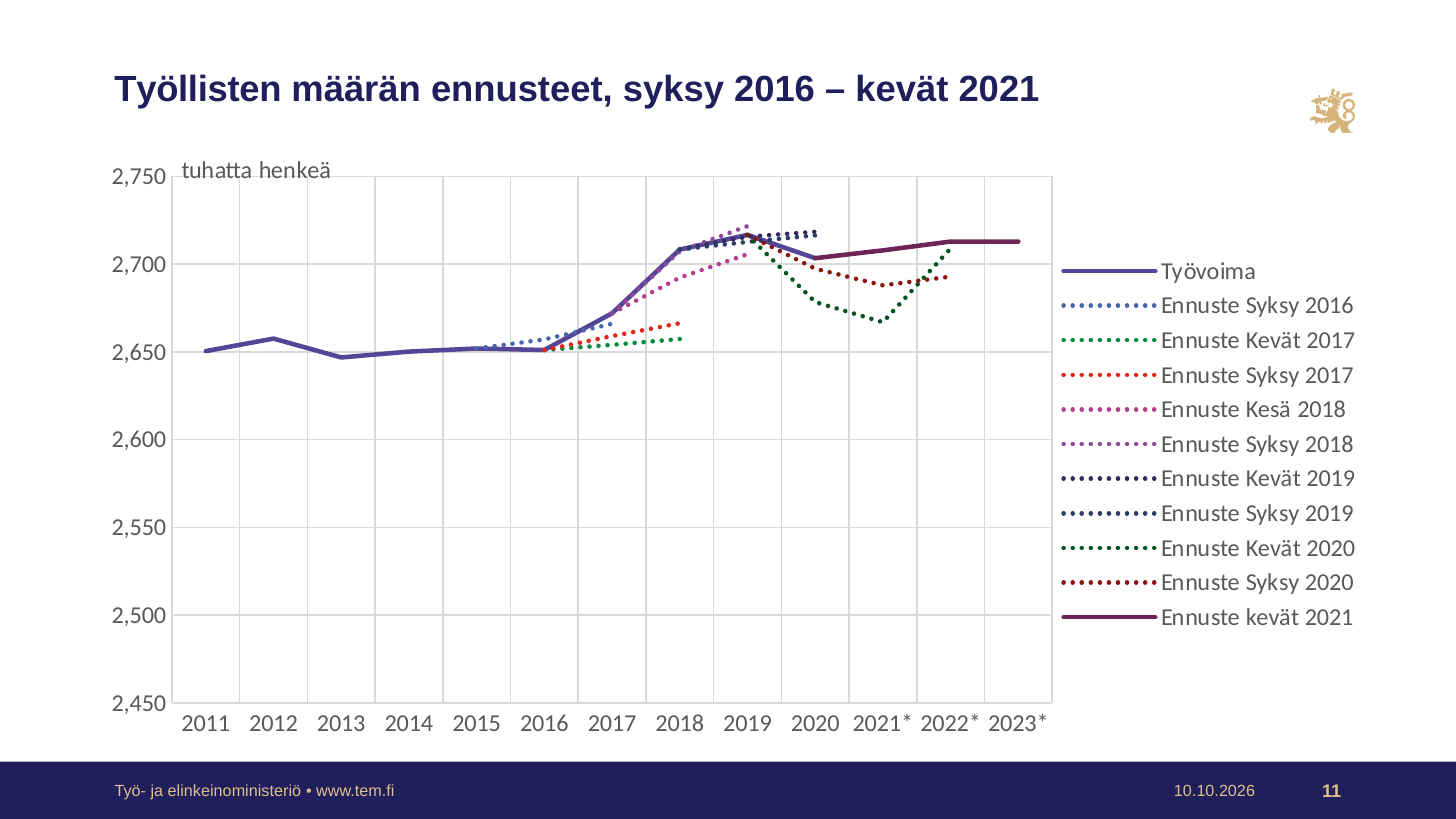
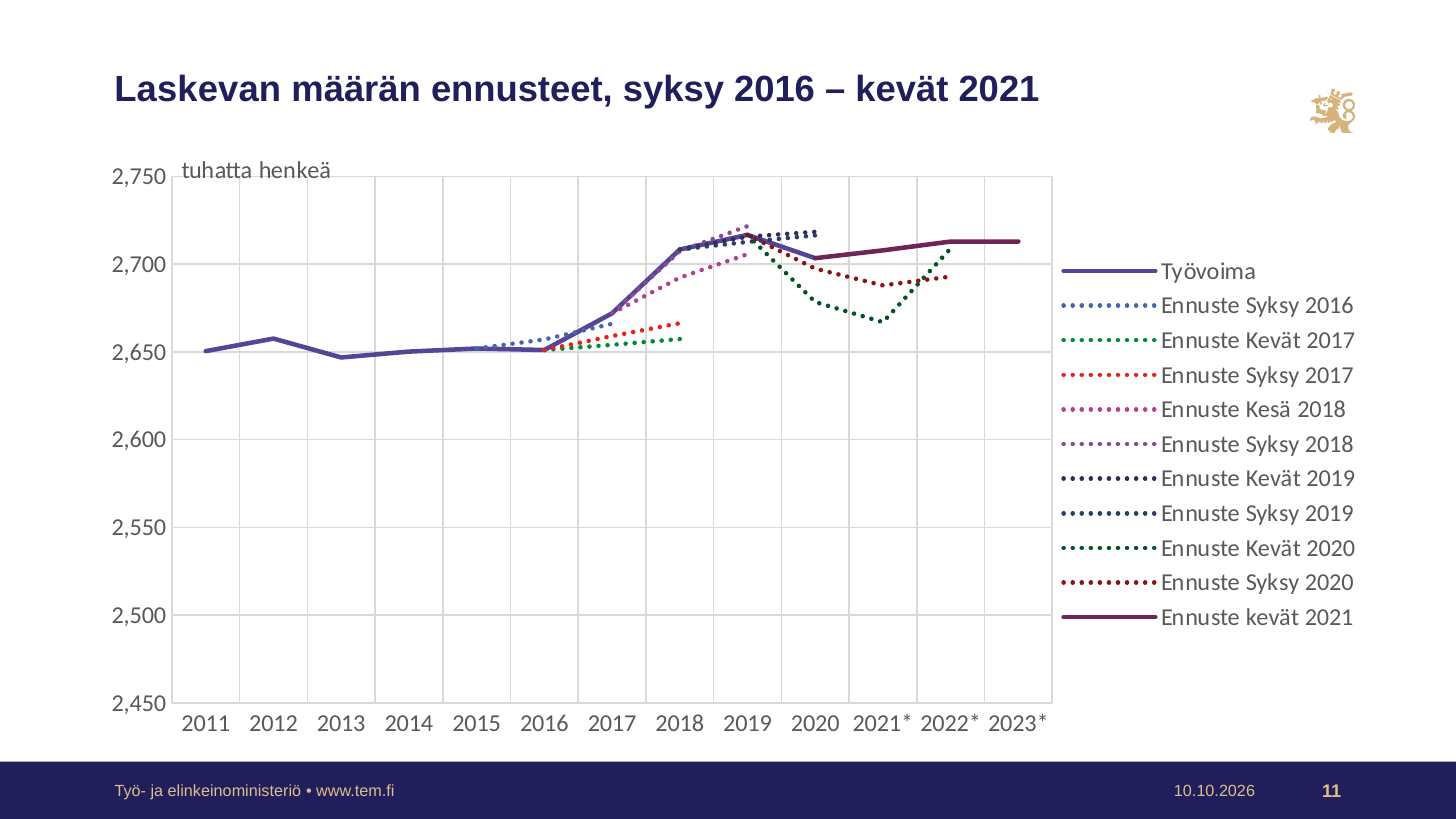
Työllisten: Työllisten -> Laskevan
